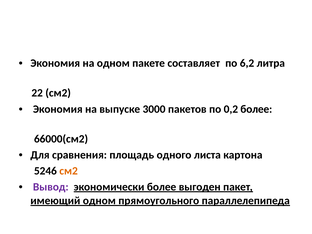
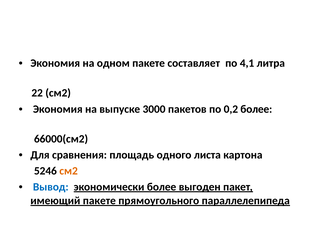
6,2: 6,2 -> 4,1
Вывод colour: purple -> blue
имеющий одном: одном -> пакете
